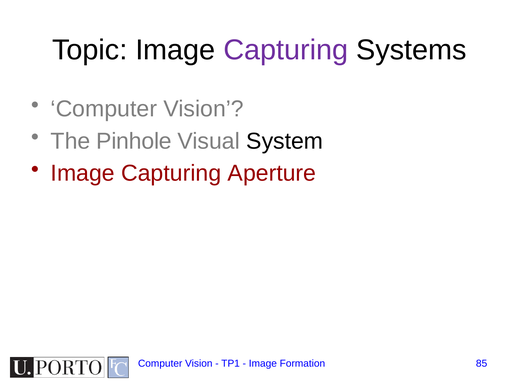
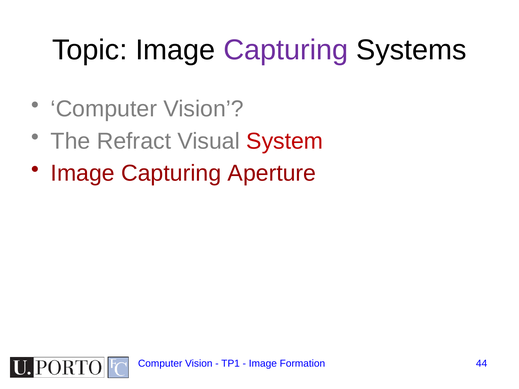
Pinhole: Pinhole -> Refract
System colour: black -> red
85: 85 -> 44
